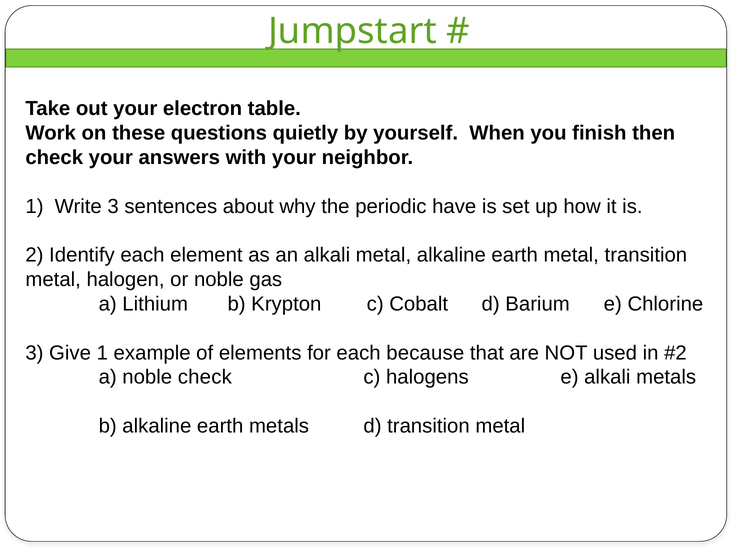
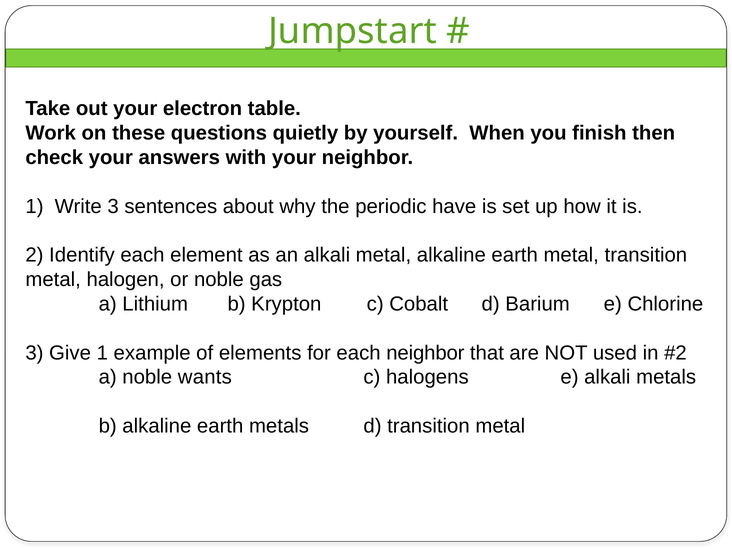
each because: because -> neighbor
noble check: check -> wants
